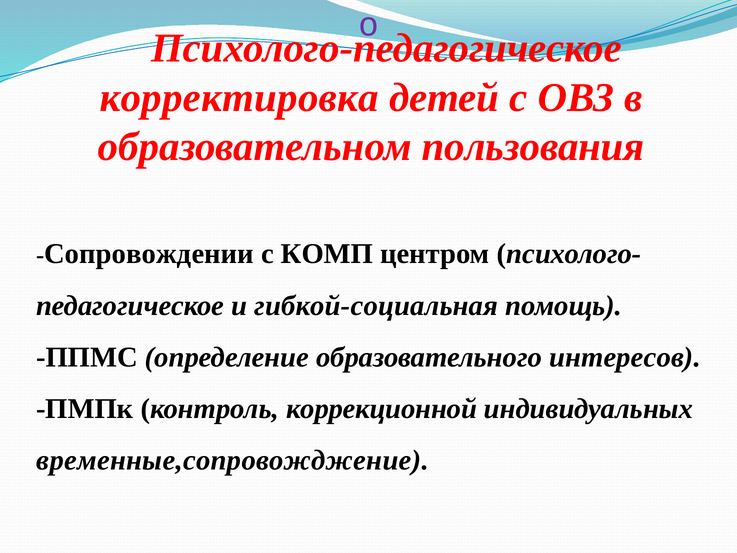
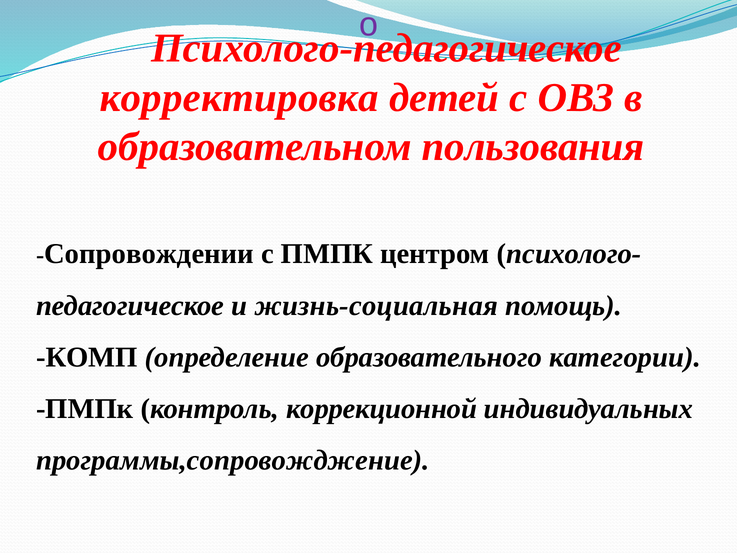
с КОМП: КОМП -> ПМПК
гибкой-социальная: гибкой-социальная -> жизнь-социальная
ППМС: ППМС -> КОМП
интересов: интересов -> категории
временные,сопровожджение: временные,сопровожджение -> программы,сопровожджение
